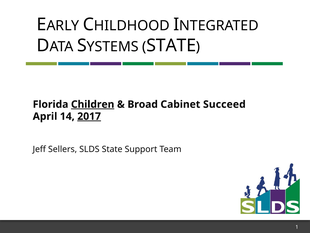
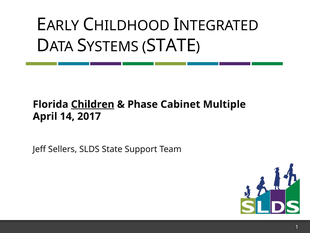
Broad: Broad -> Phase
Succeed: Succeed -> Multiple
2017 underline: present -> none
